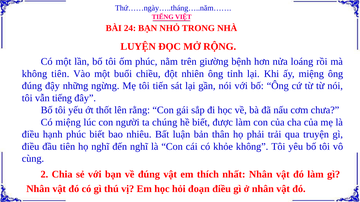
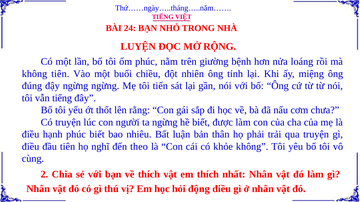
đậy những: những -> ngừng
Có miệng: miệng -> truyện
ta chúng: chúng -> ngừng
đến nghĩ: nghĩ -> theo
về đúng: đúng -> thích
đoạn: đoạn -> động
